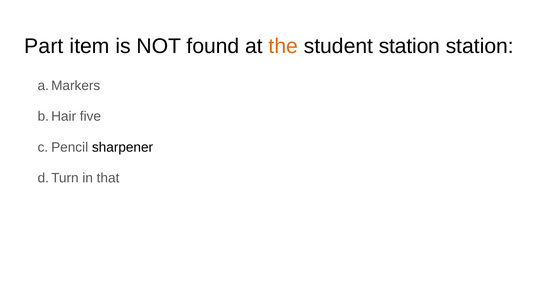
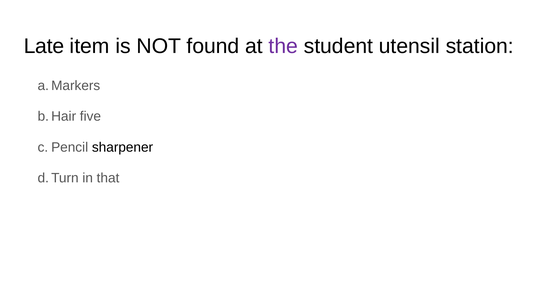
Part: Part -> Late
the colour: orange -> purple
student station: station -> utensil
